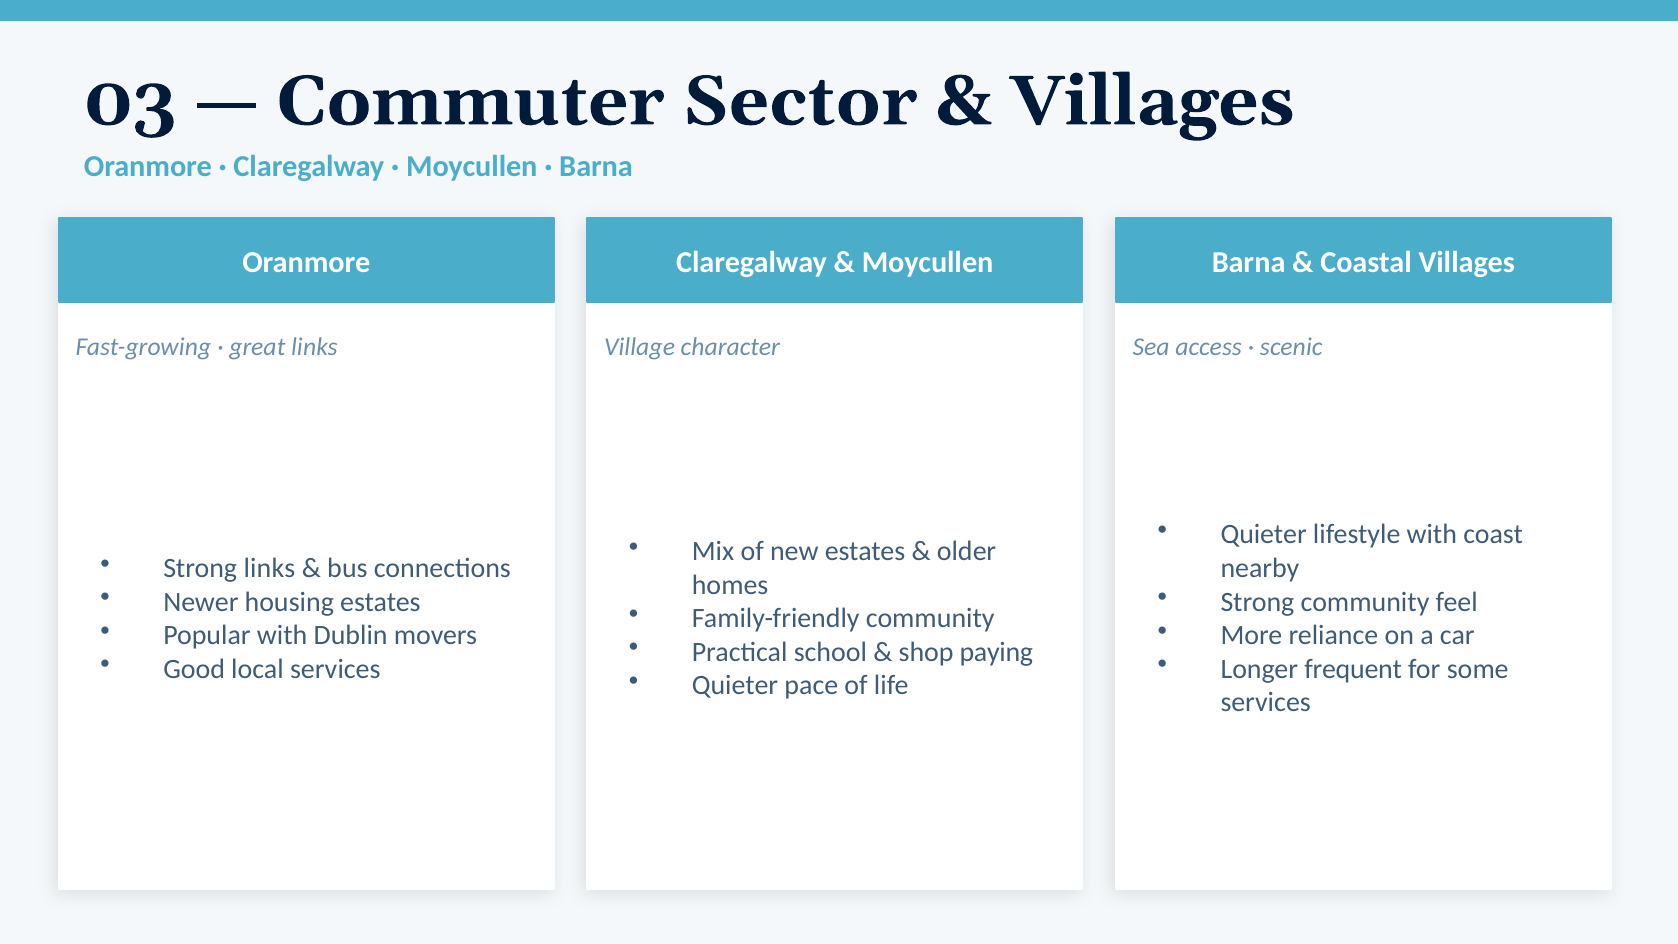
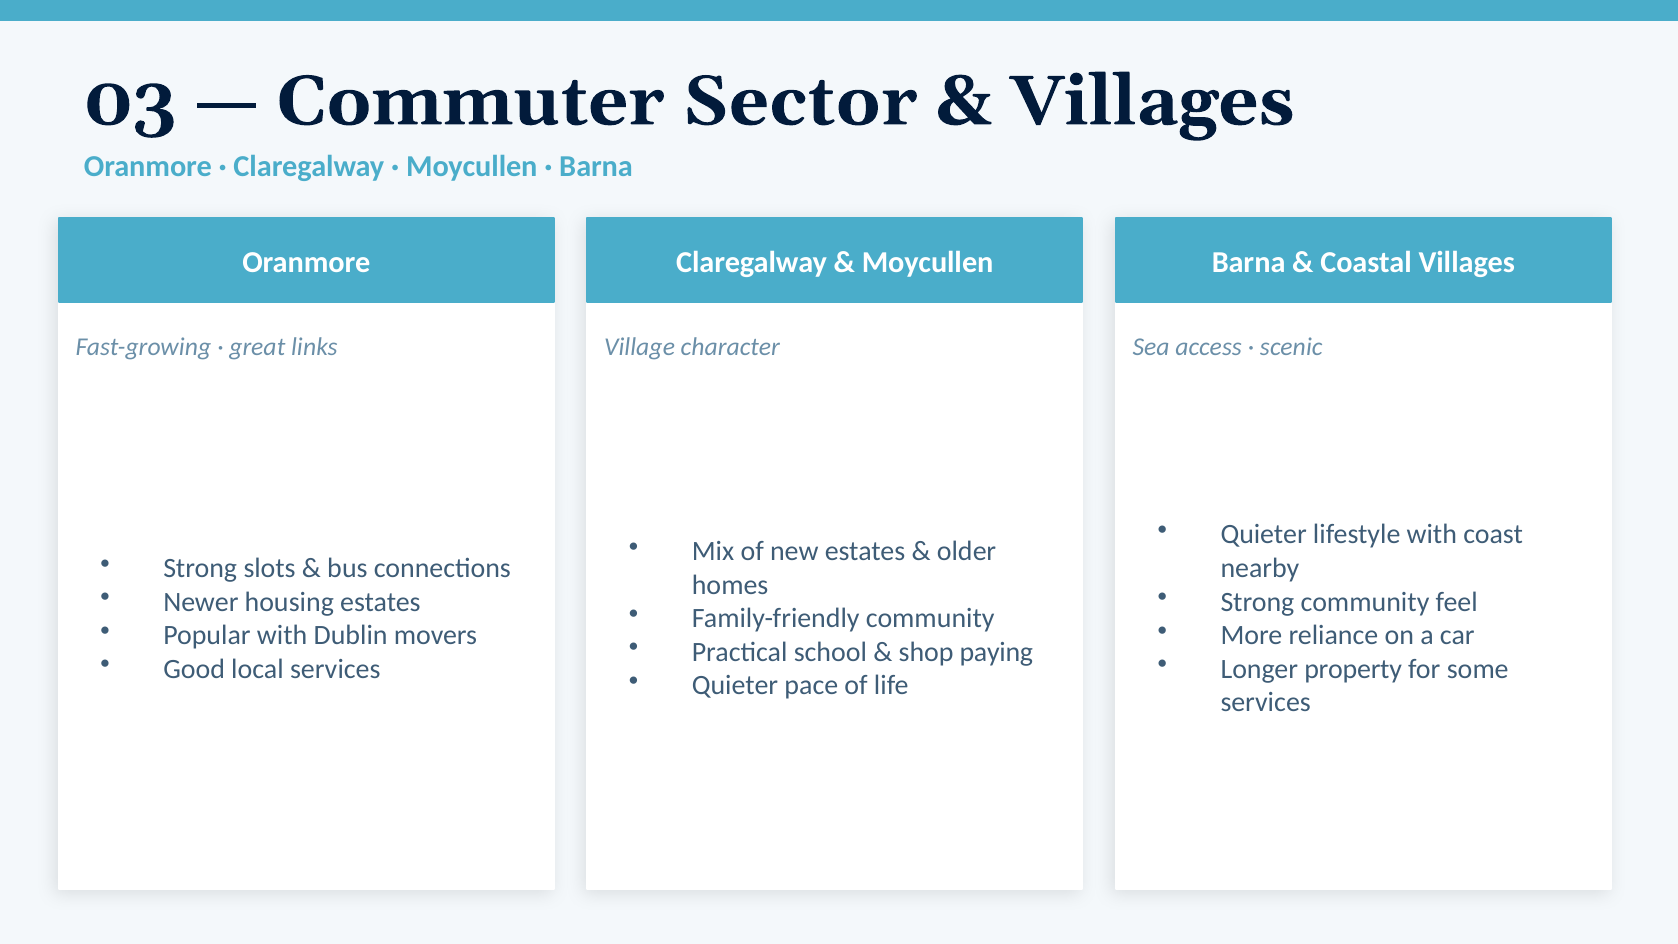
Strong links: links -> slots
frequent: frequent -> property
